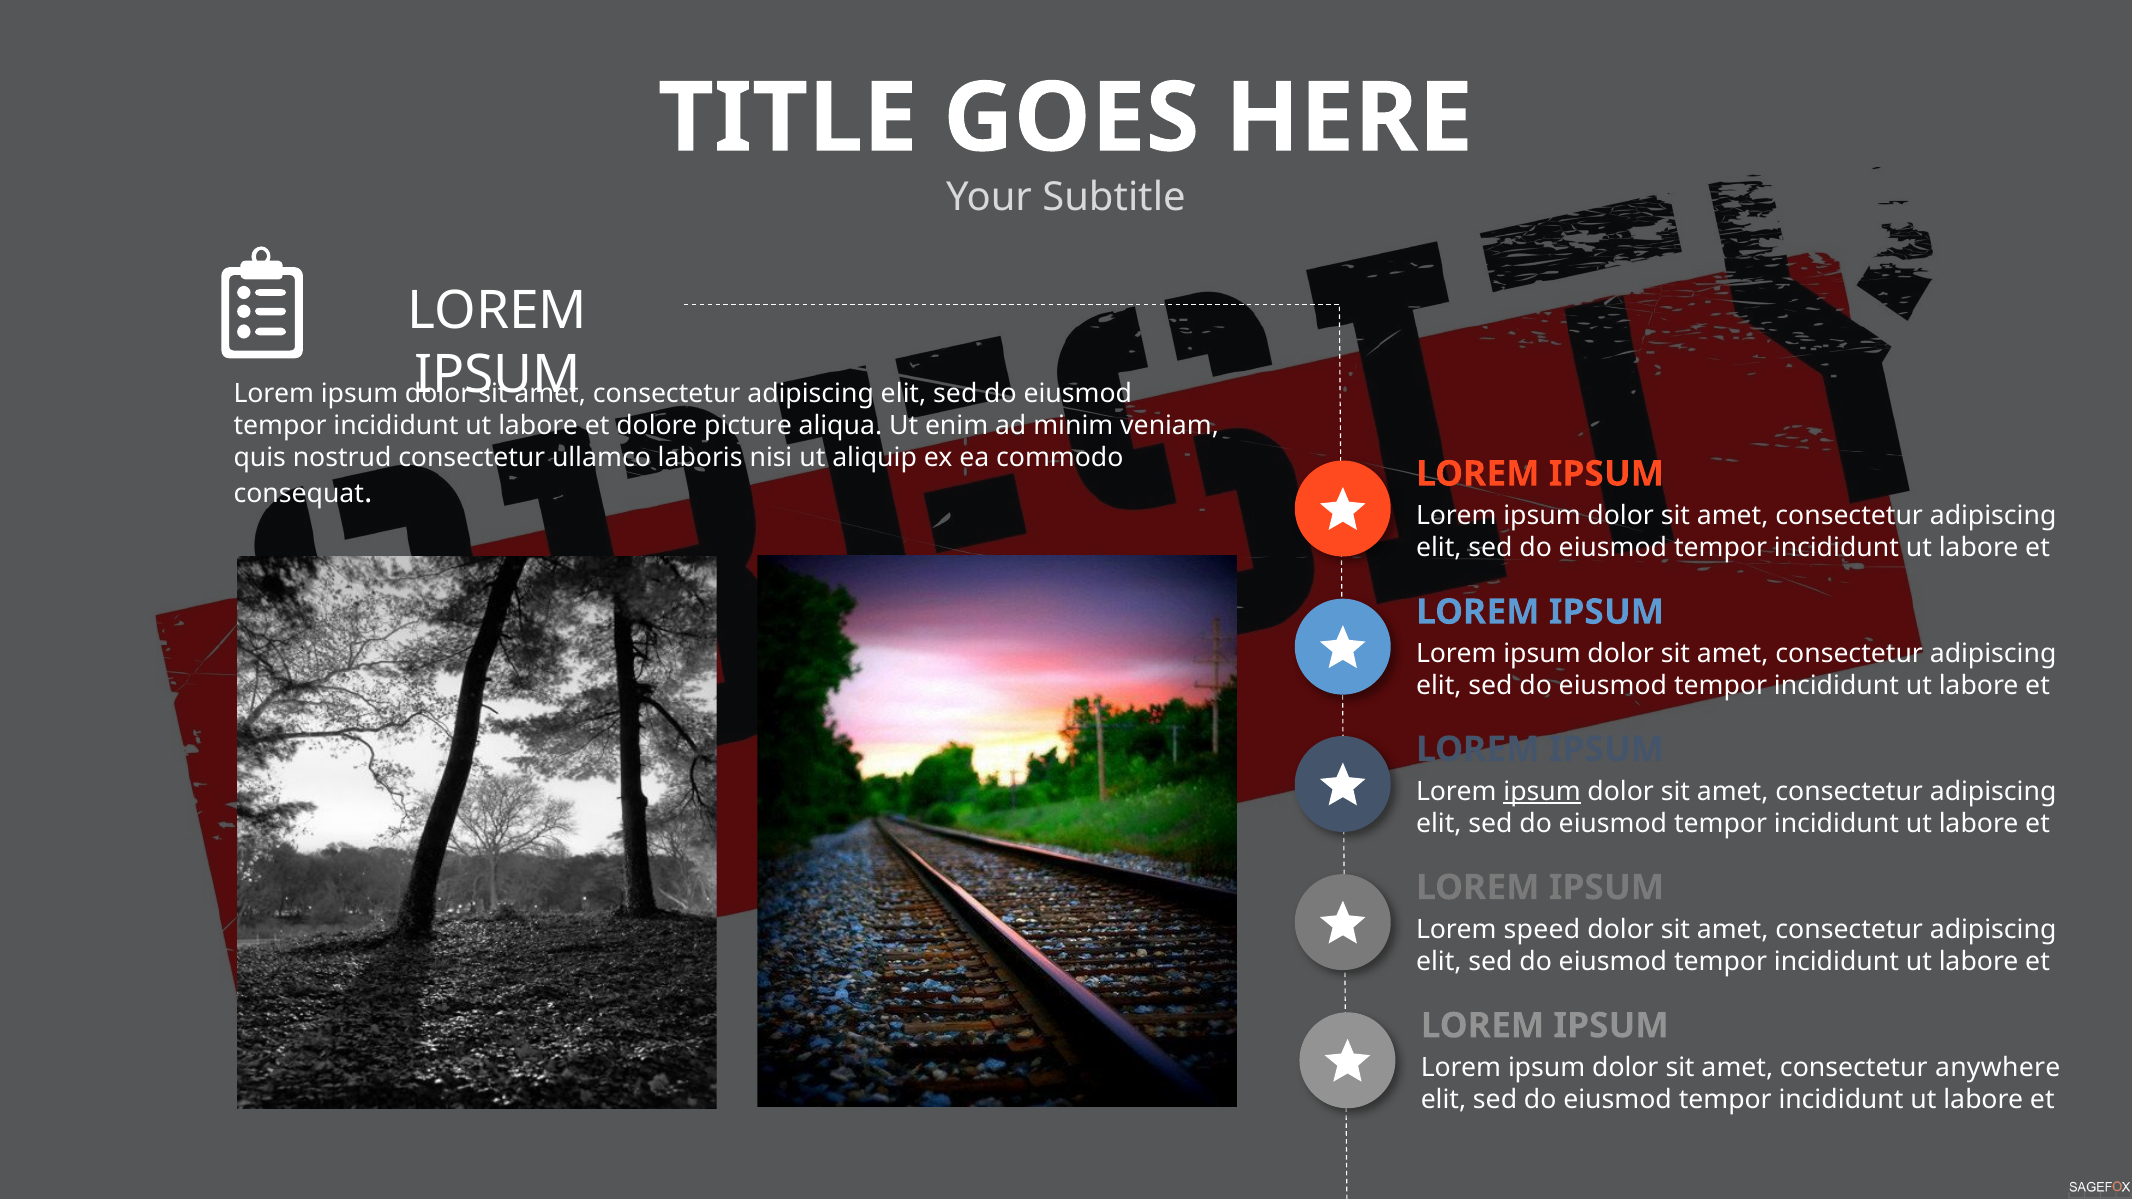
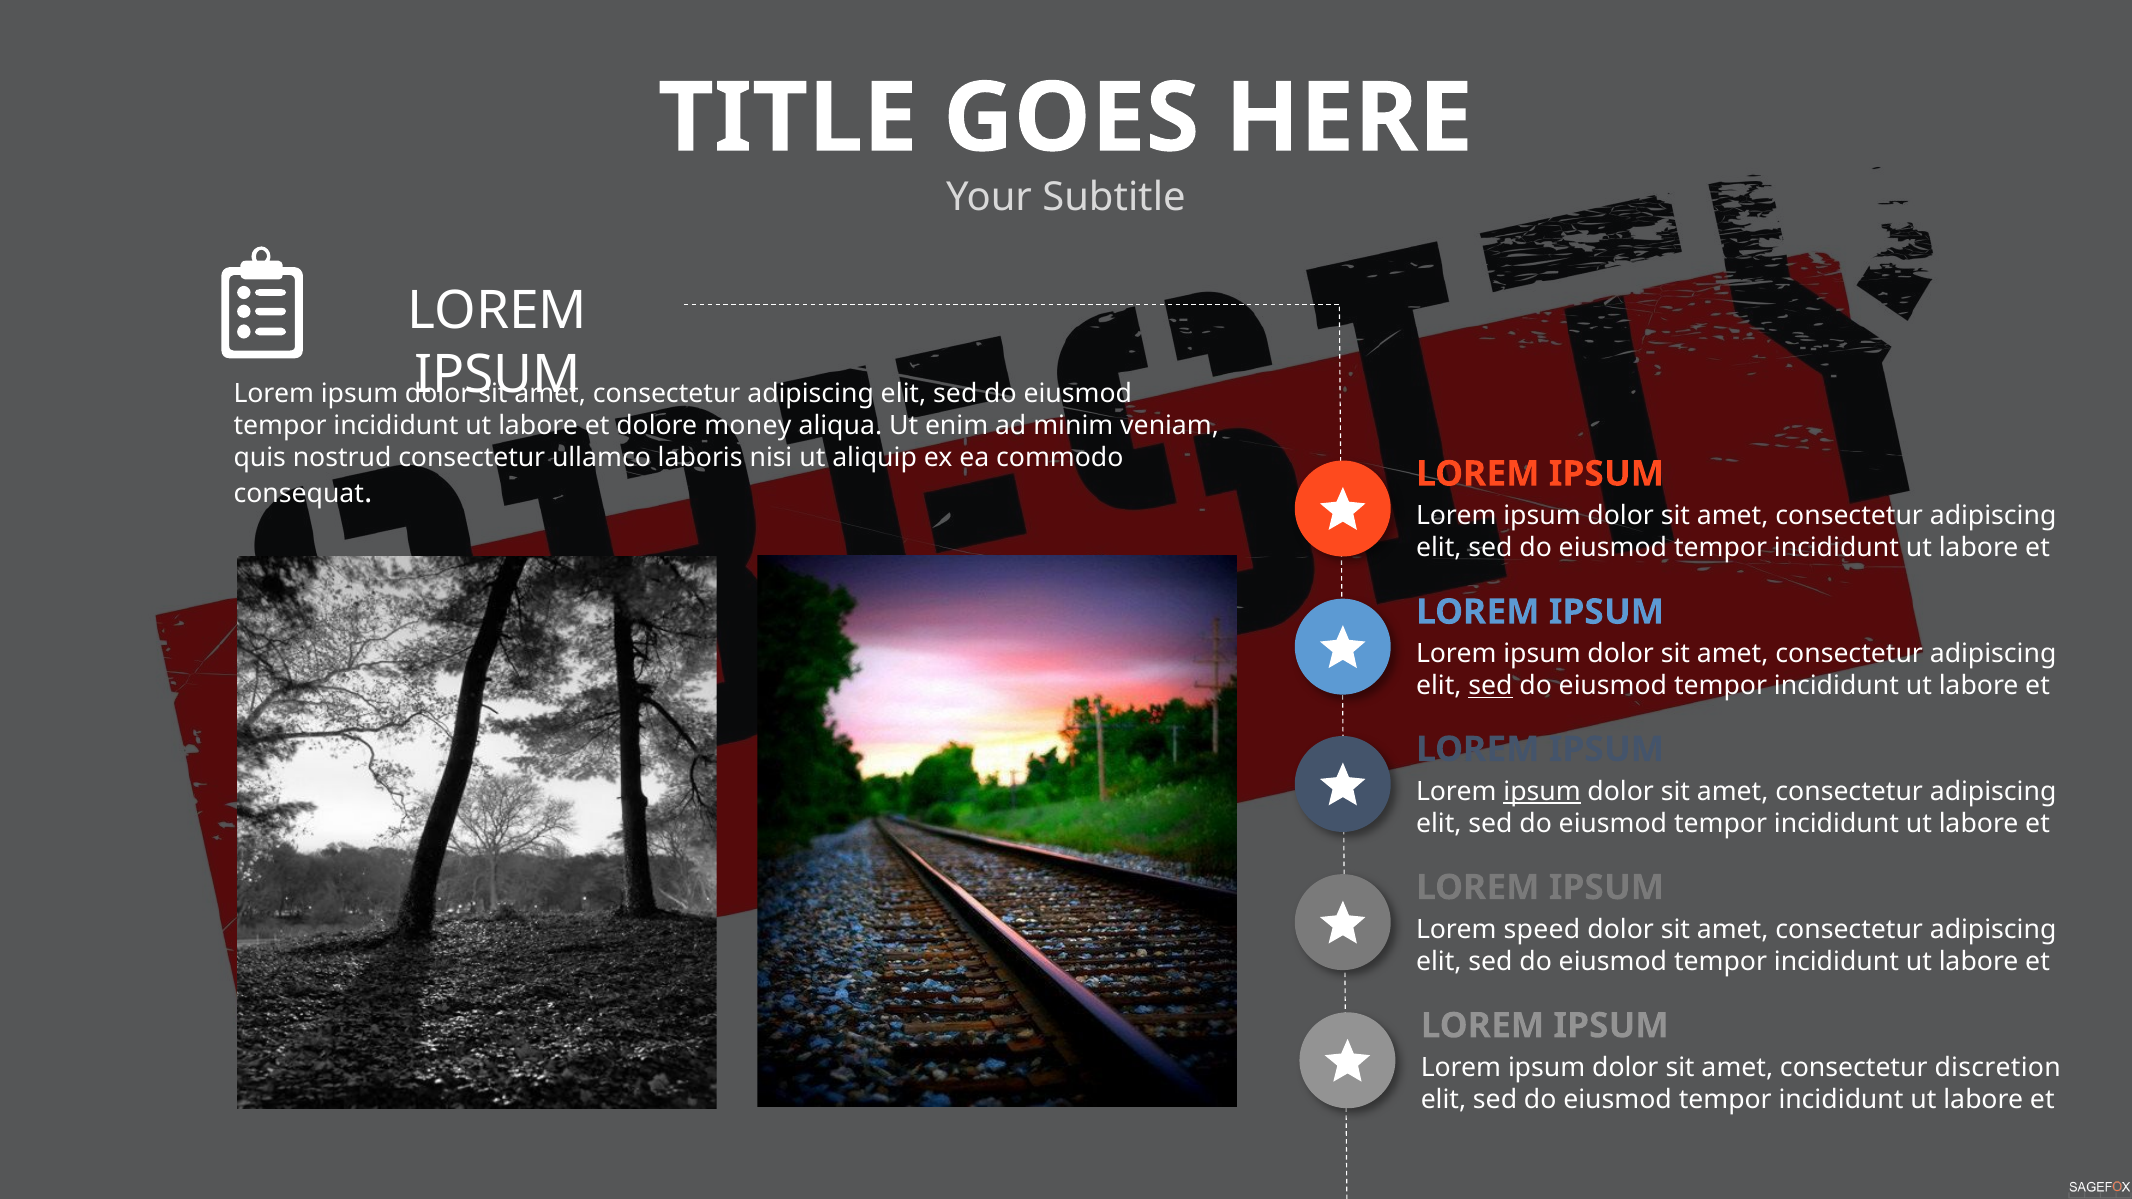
picture: picture -> money
sed at (1490, 686) underline: none -> present
anywhere: anywhere -> discretion
